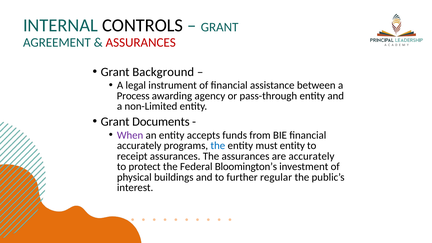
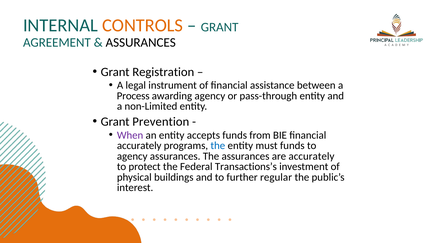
CONTROLS colour: black -> orange
ASSURANCES at (141, 42) colour: red -> black
Background: Background -> Registration
Documents: Documents -> Prevention
must entity: entity -> funds
receipt at (132, 156): receipt -> agency
Bloomington’s: Bloomington’s -> Transactions’s
